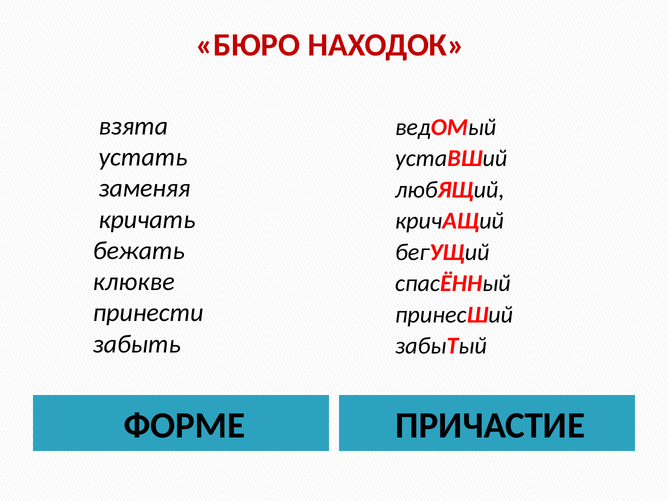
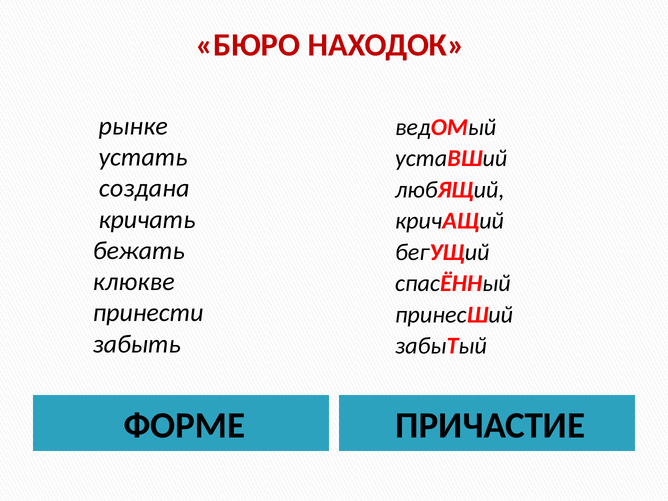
взята: взята -> рынке
заменяя: заменяя -> создана
